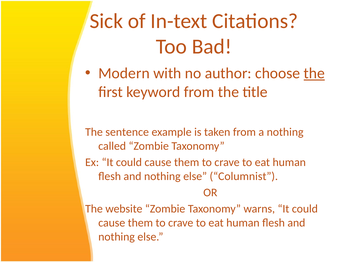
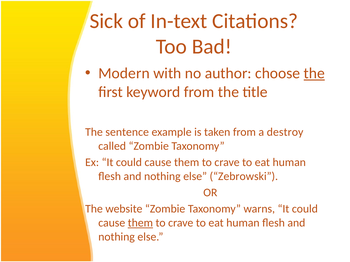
a nothing: nothing -> destroy
Columnist: Columnist -> Zebrowski
them at (140, 223) underline: none -> present
